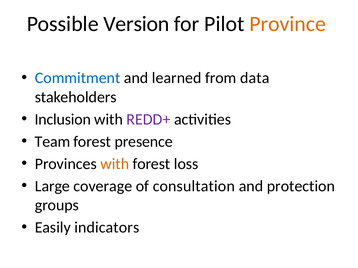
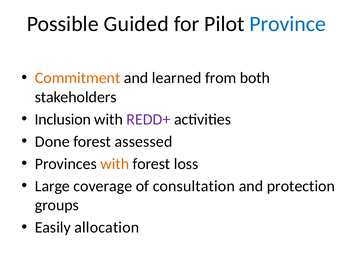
Version: Version -> Guided
Province colour: orange -> blue
Commitment colour: blue -> orange
data: data -> both
Team: Team -> Done
presence: presence -> assessed
indicators: indicators -> allocation
